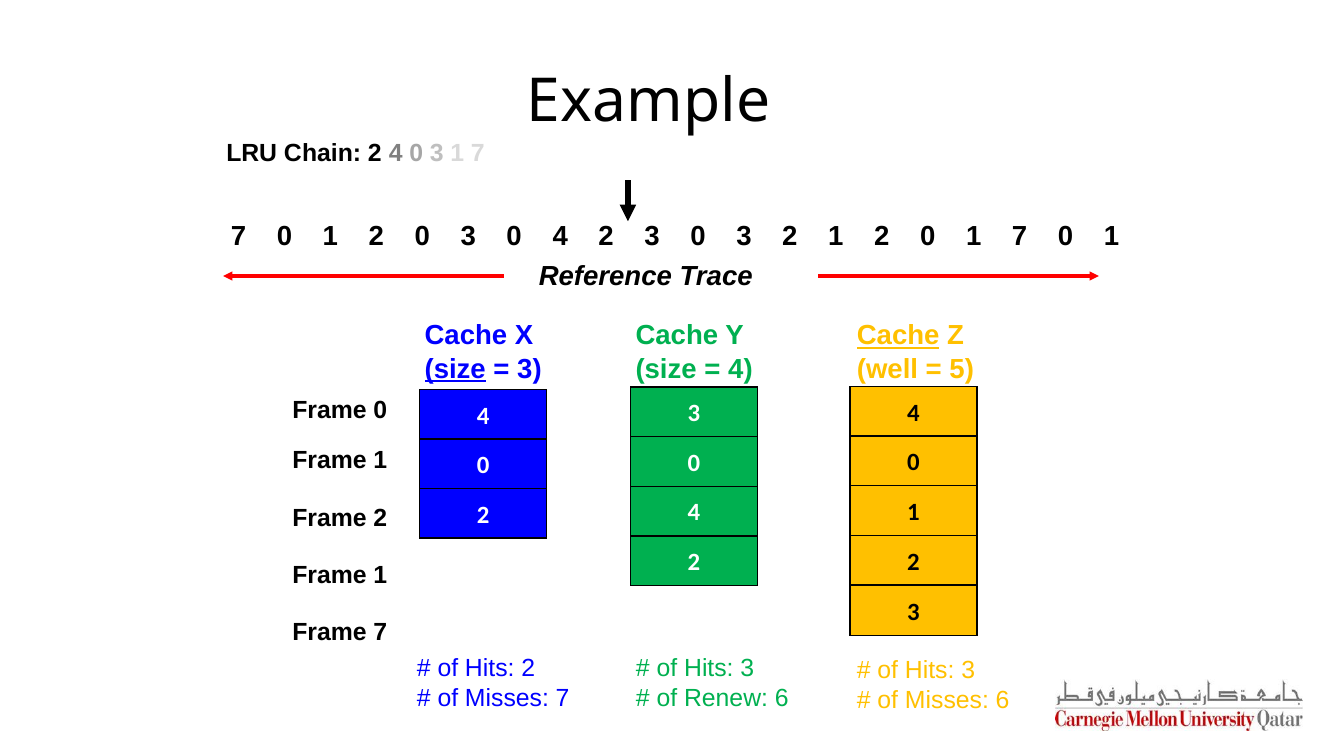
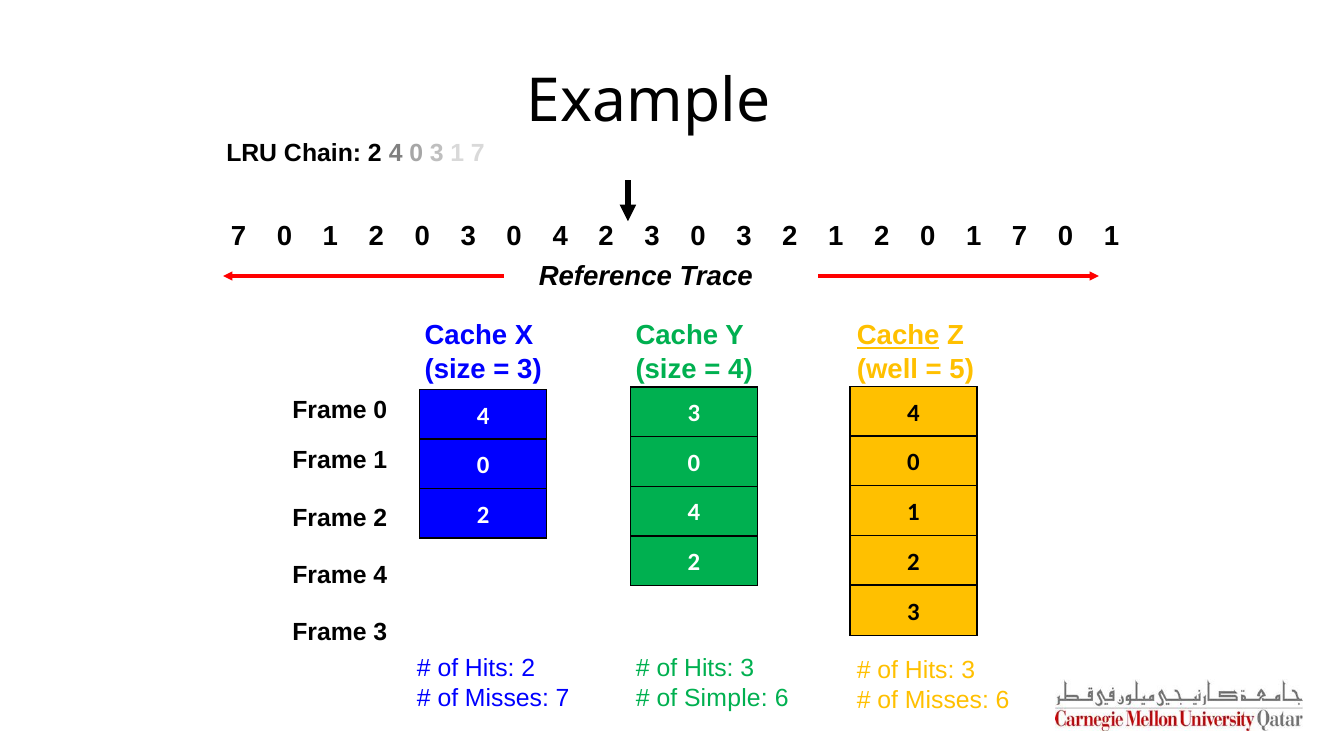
size at (455, 369) underline: present -> none
1 at (380, 575): 1 -> 4
Frame 7: 7 -> 3
Renew: Renew -> Simple
